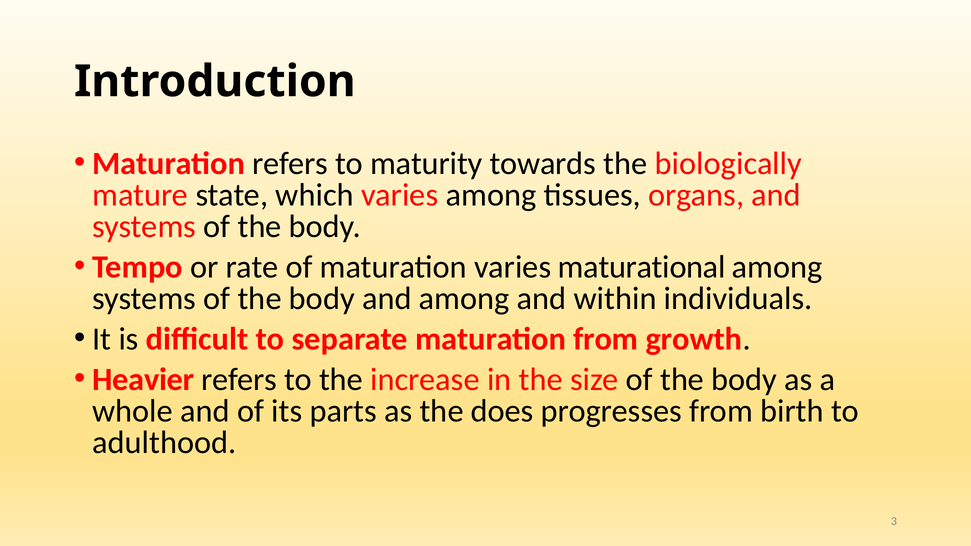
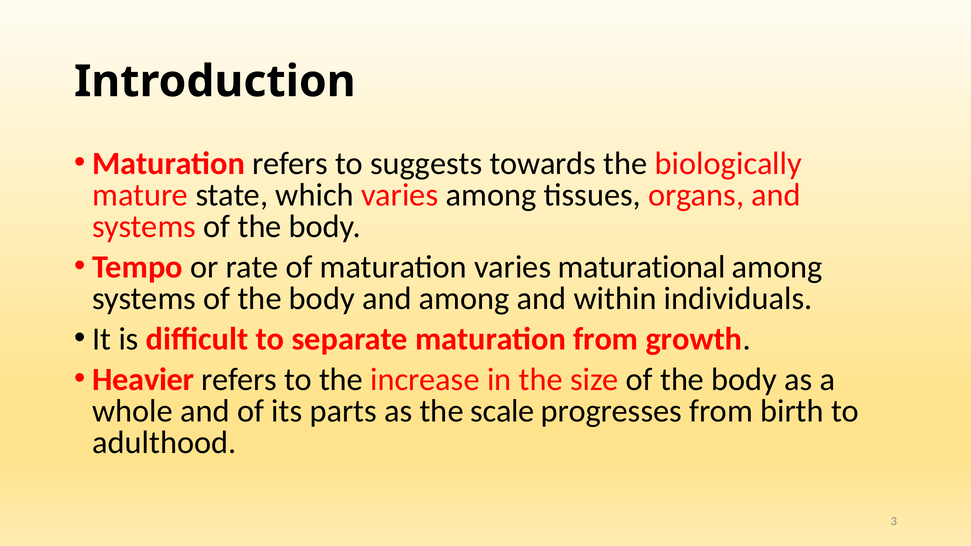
maturity: maturity -> suggests
does: does -> scale
